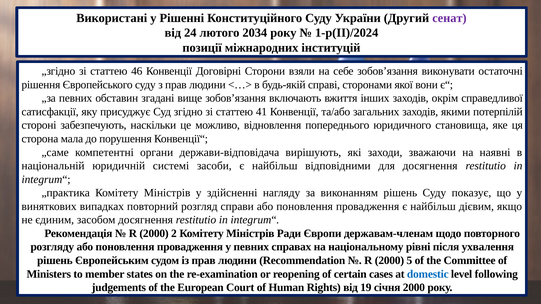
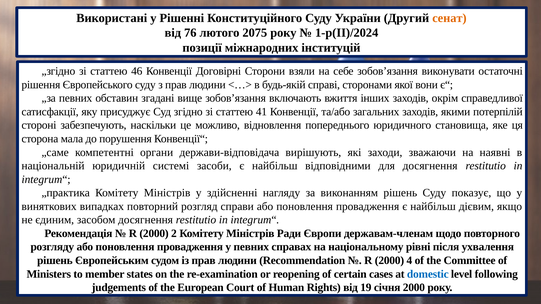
сенат colour: purple -> orange
24: 24 -> 76
2034: 2034 -> 2075
5: 5 -> 4
